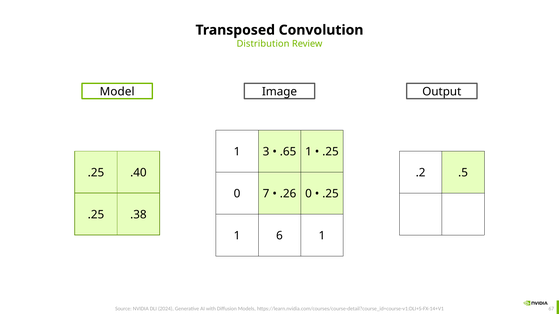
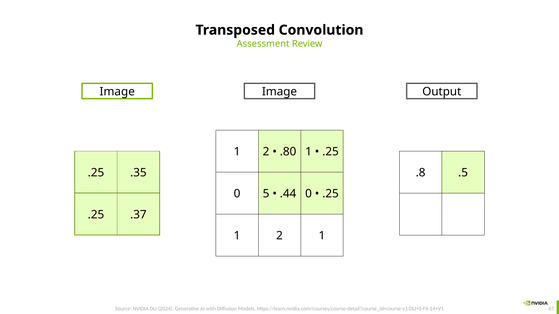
Distribution: Distribution -> Assessment
Model at (117, 92): Model -> Image
3 at (266, 152): 3 -> 2
.65: .65 -> .80
.40: .40 -> .35
.2: .2 -> .8
7: 7 -> 5
.26: .26 -> .44
.38: .38 -> .37
6 at (279, 236): 6 -> 2
